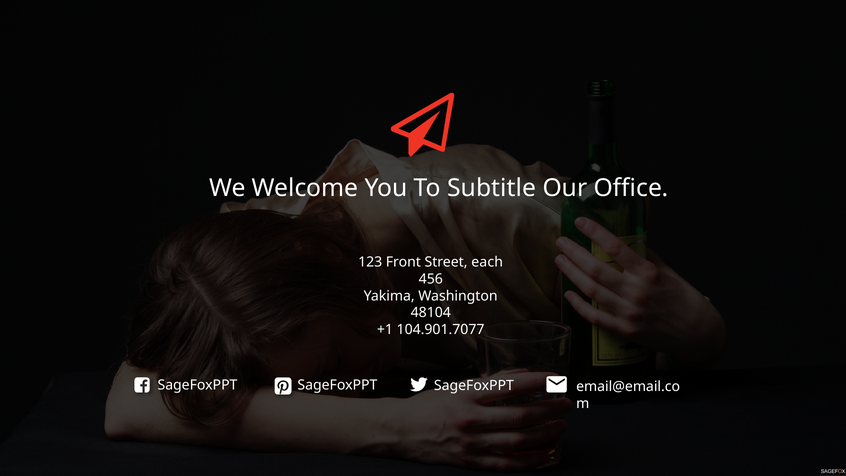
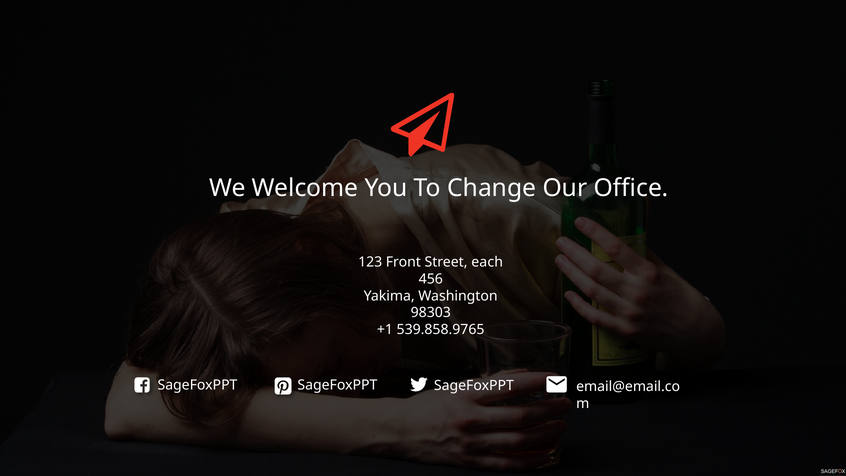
Subtitle: Subtitle -> Change
48104: 48104 -> 98303
104.901.7077: 104.901.7077 -> 539.858.9765
